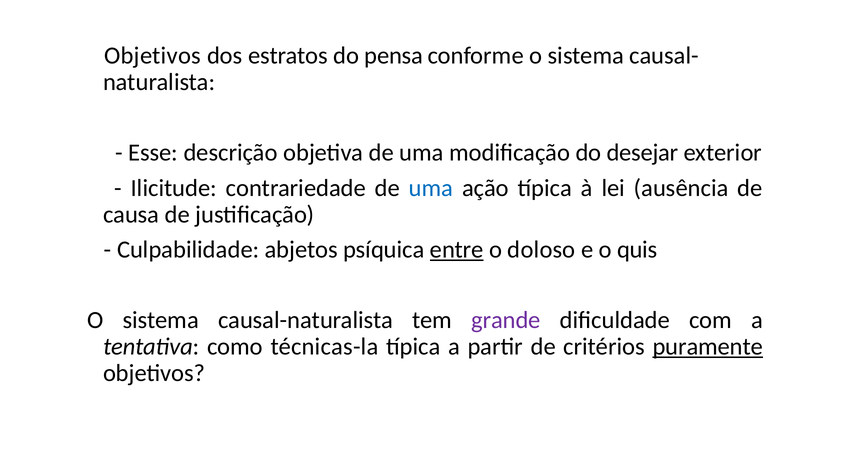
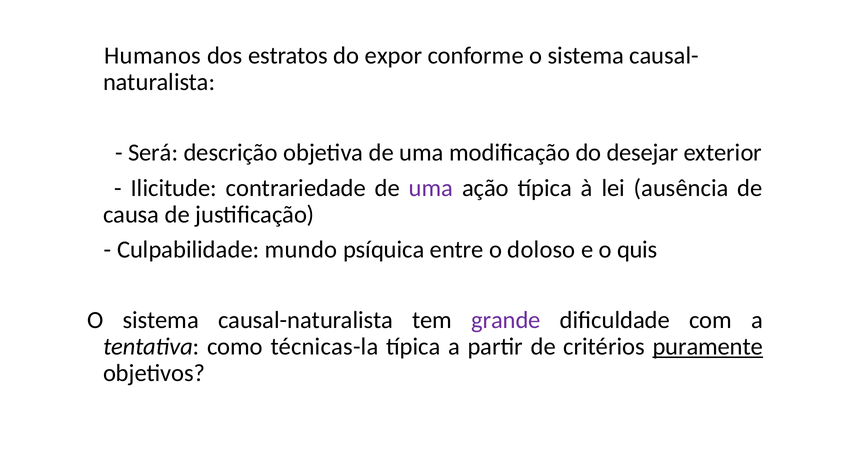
Objetivos at (153, 56): Objetivos -> Humanos
pensa: pensa -> expor
Esse: Esse -> Será
uma at (431, 188) colour: blue -> purple
abjetos: abjetos -> mundo
entre underline: present -> none
